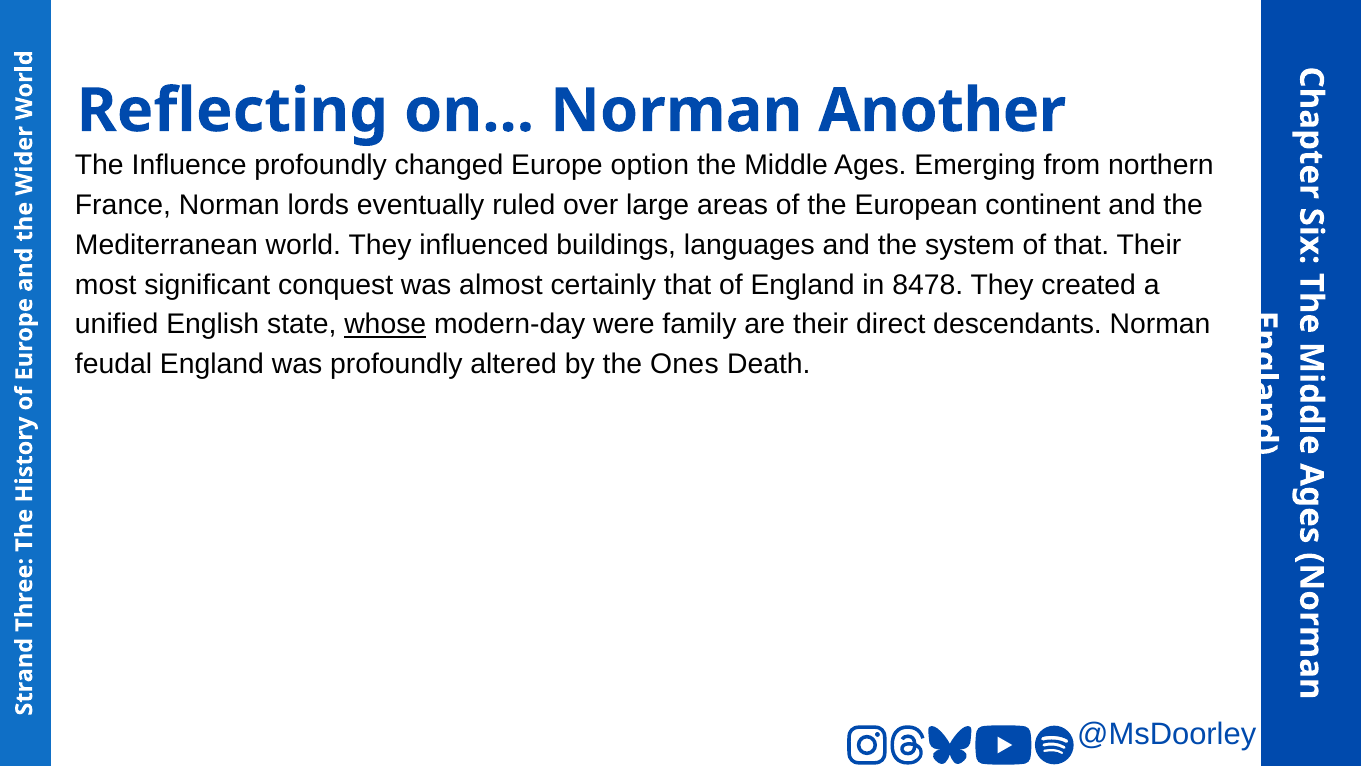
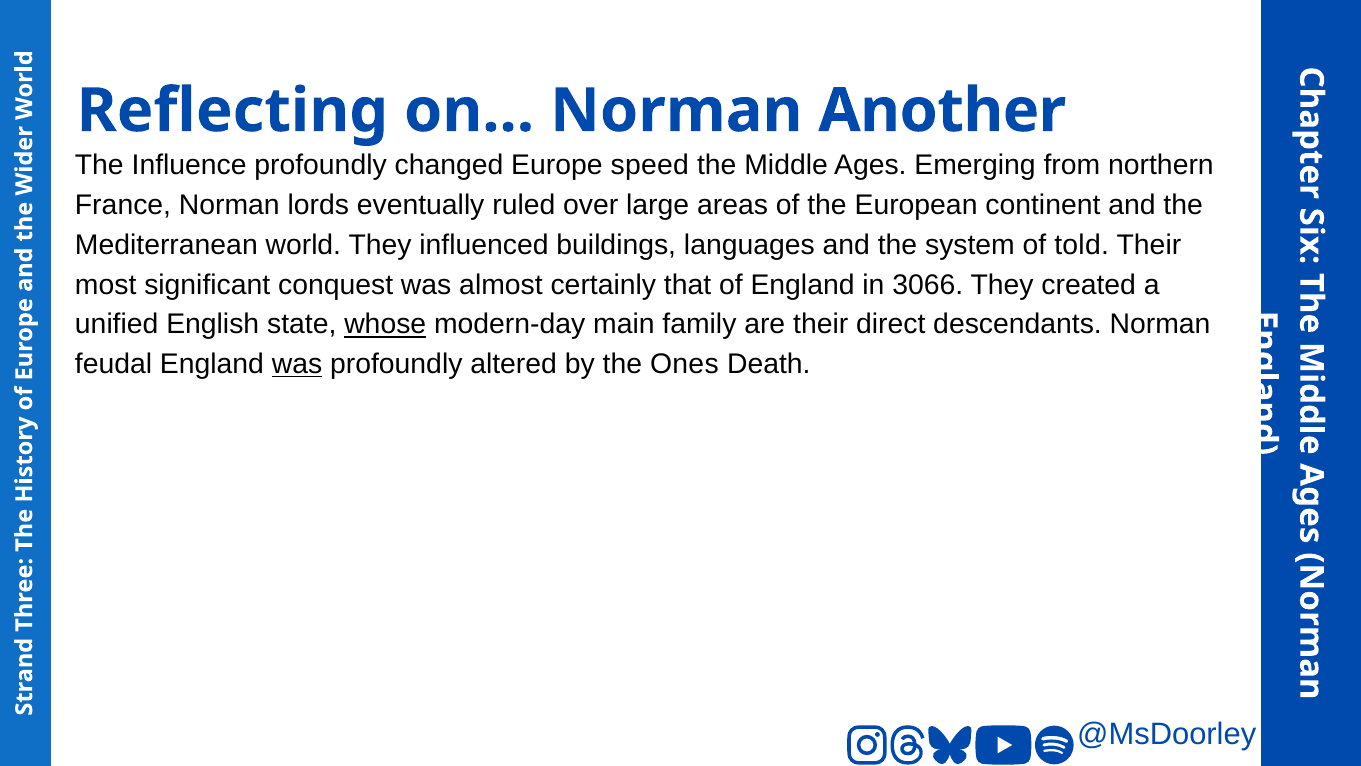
option: option -> speed
of that: that -> told
8478: 8478 -> 3066
were: were -> main
was at (297, 364) underline: none -> present
